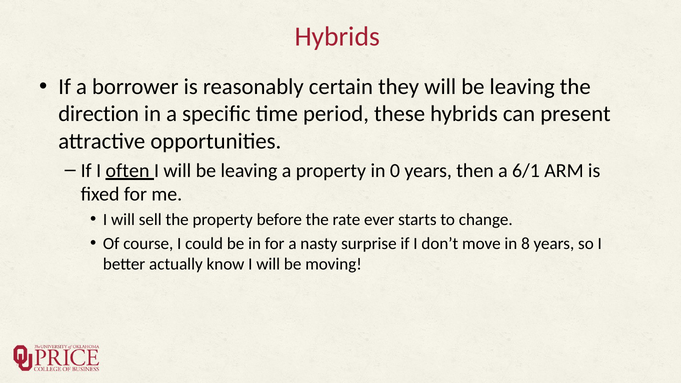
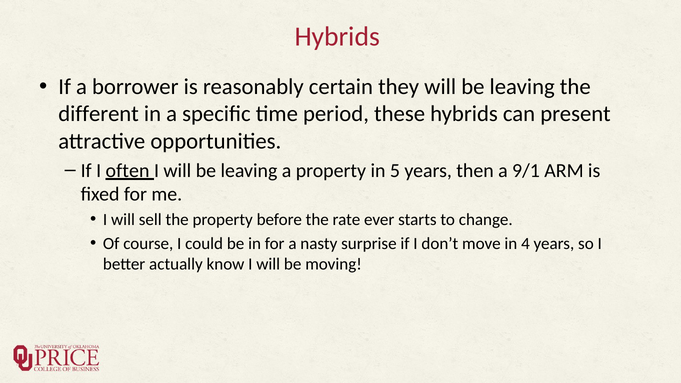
direction: direction -> different
0: 0 -> 5
6/1: 6/1 -> 9/1
8: 8 -> 4
